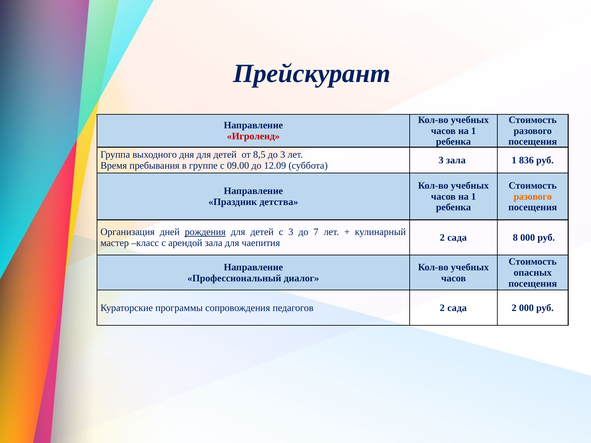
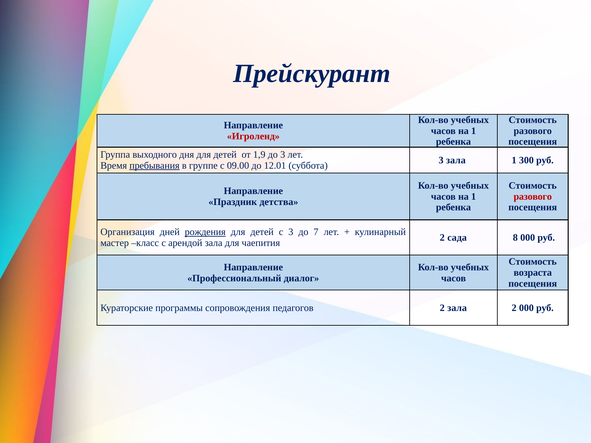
8,5: 8,5 -> 1,9
836: 836 -> 300
пребывания underline: none -> present
12.09: 12.09 -> 12.01
разового at (533, 197) colour: orange -> red
опасных: опасных -> возраста
педагогов 2 сада: сада -> зала
